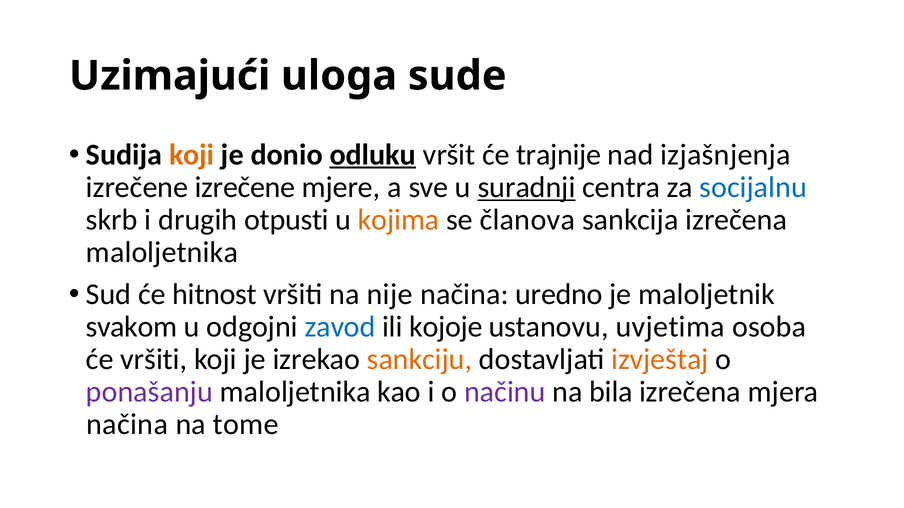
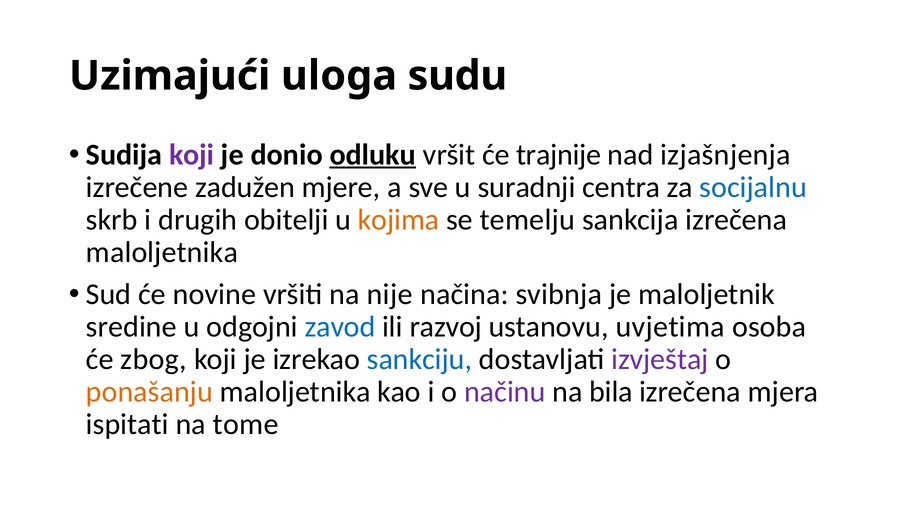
sude: sude -> sudu
koji at (192, 155) colour: orange -> purple
izrečene izrečene: izrečene -> zadužen
suradnji underline: present -> none
otpusti: otpusti -> obitelji
članova: članova -> temelju
hitnost: hitnost -> novine
uredno: uredno -> svibnja
svakom: svakom -> sredine
kojoje: kojoje -> razvoj
će vršiti: vršiti -> zbog
sankciju colour: orange -> blue
izvještaj colour: orange -> purple
ponašanju colour: purple -> orange
načina at (127, 425): načina -> ispitati
